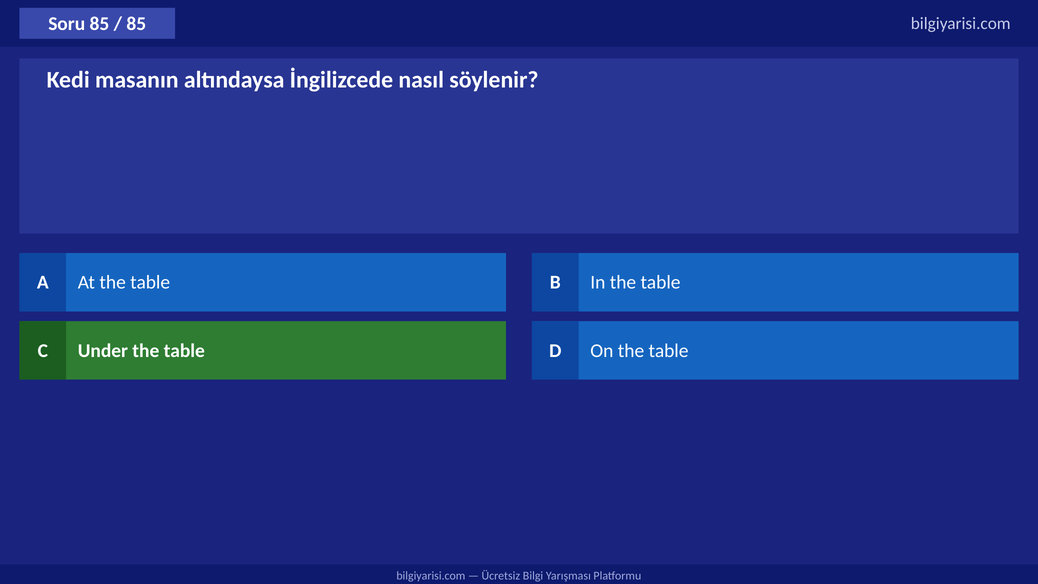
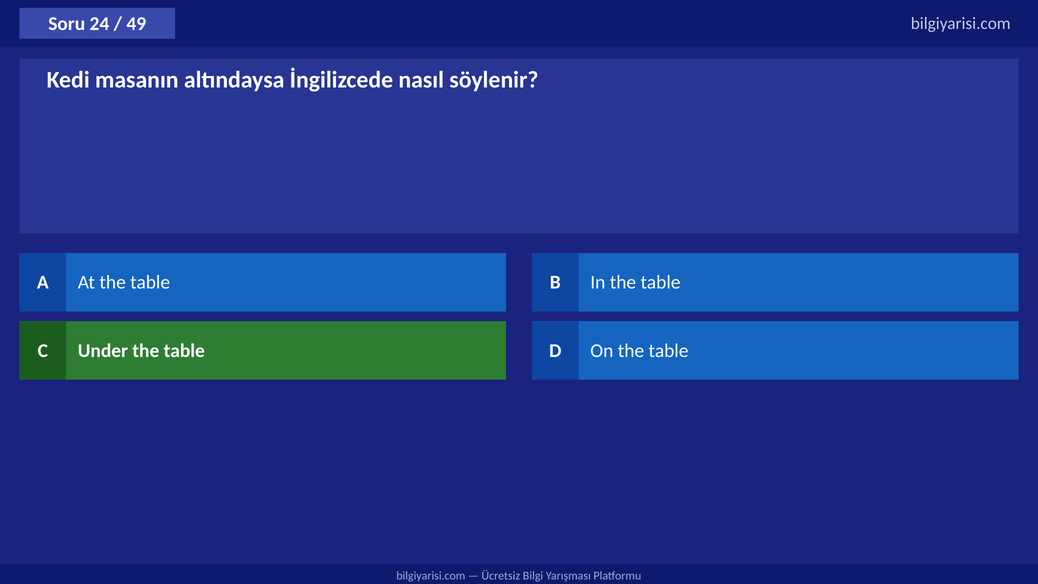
Soru 85: 85 -> 24
85 at (136, 24): 85 -> 49
